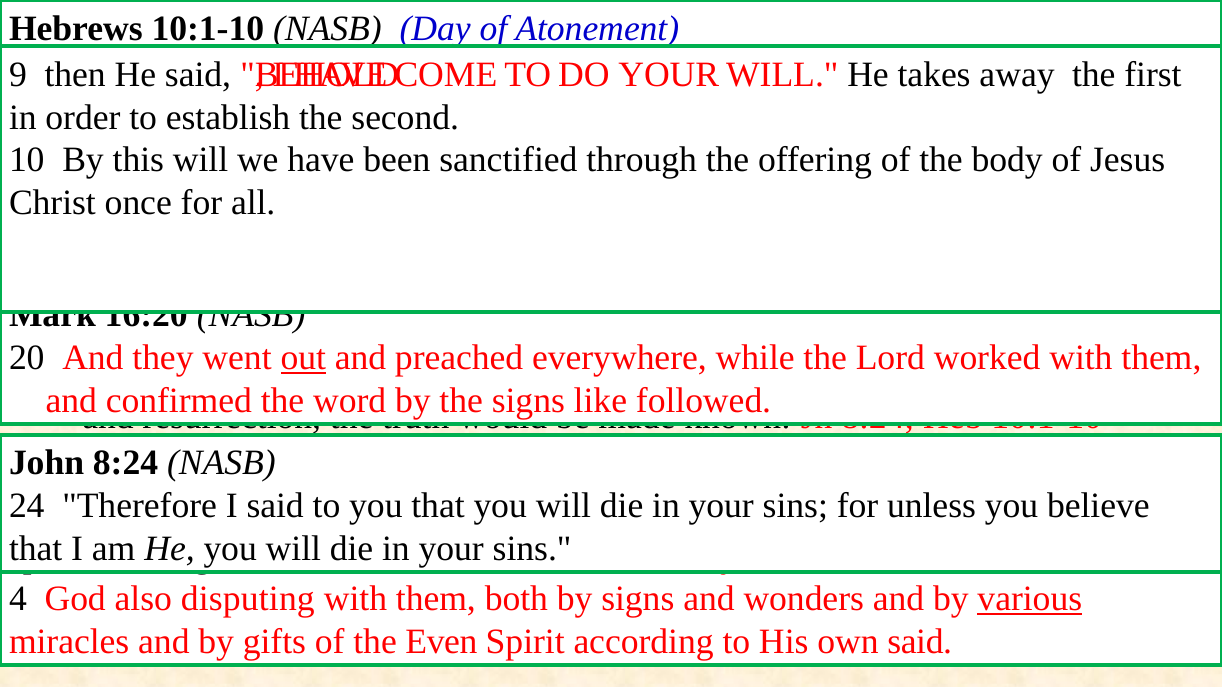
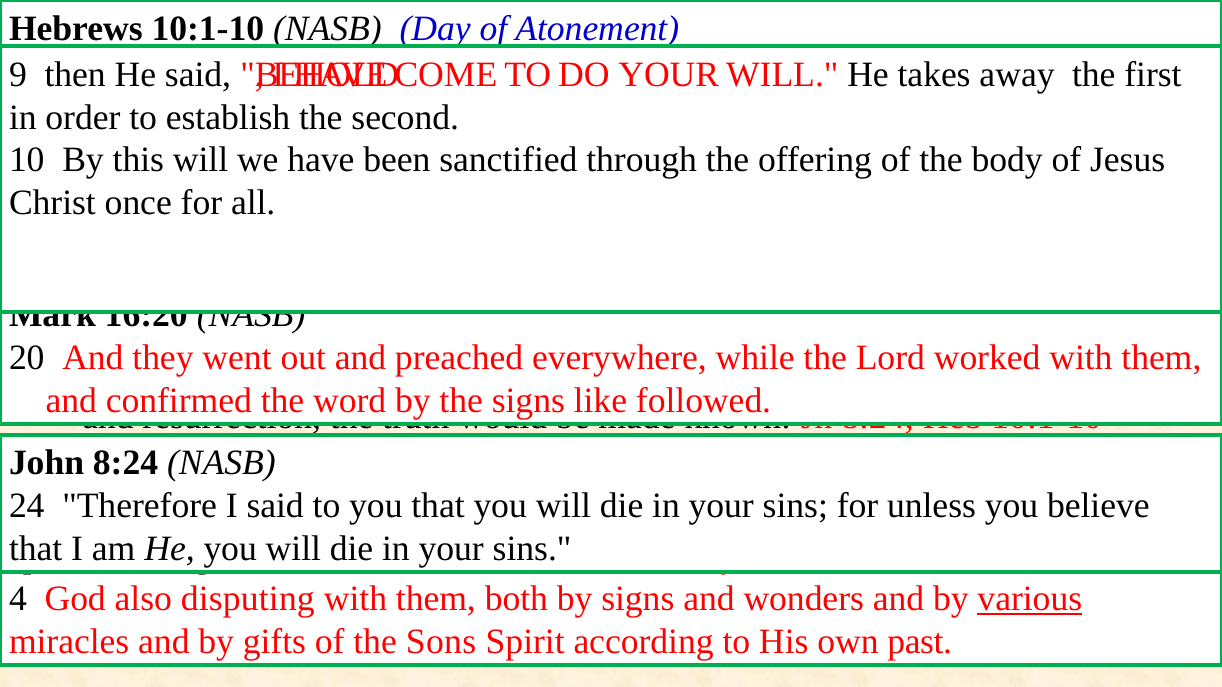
out underline: present -> none
Even: Even -> Sons
own said: said -> past
